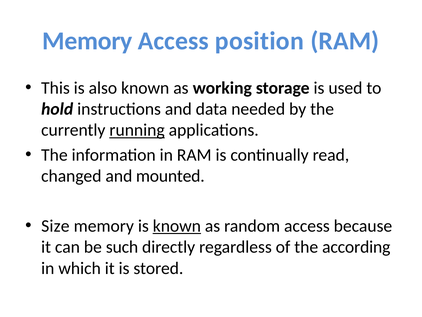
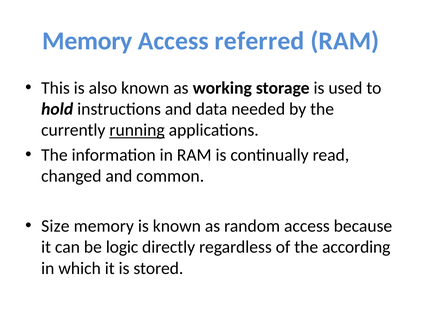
position: position -> referred
mounted: mounted -> common
known at (177, 226) underline: present -> none
such: such -> logic
